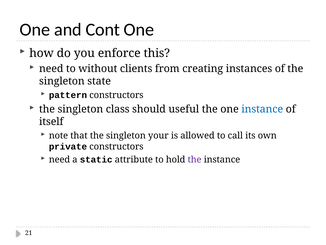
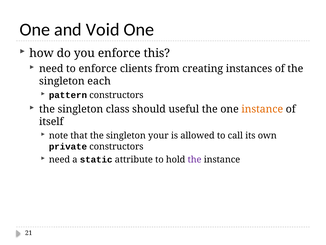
Cont: Cont -> Void
to without: without -> enforce
state: state -> each
instance at (262, 109) colour: blue -> orange
